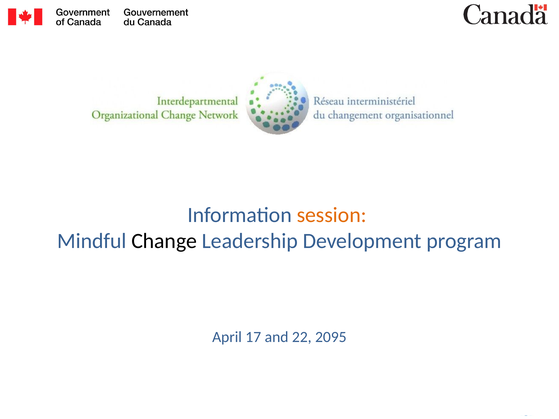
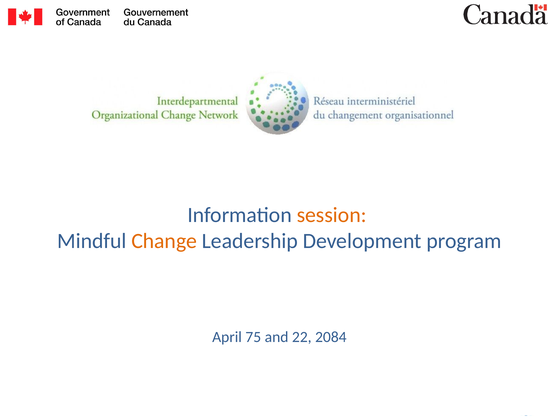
Change colour: black -> orange
17: 17 -> 75
2095: 2095 -> 2084
